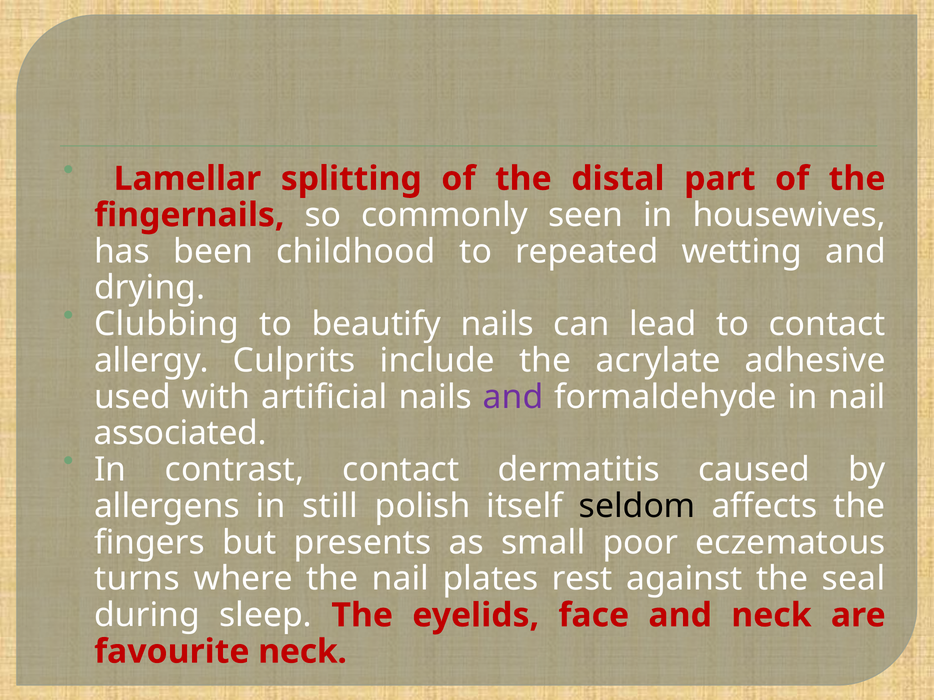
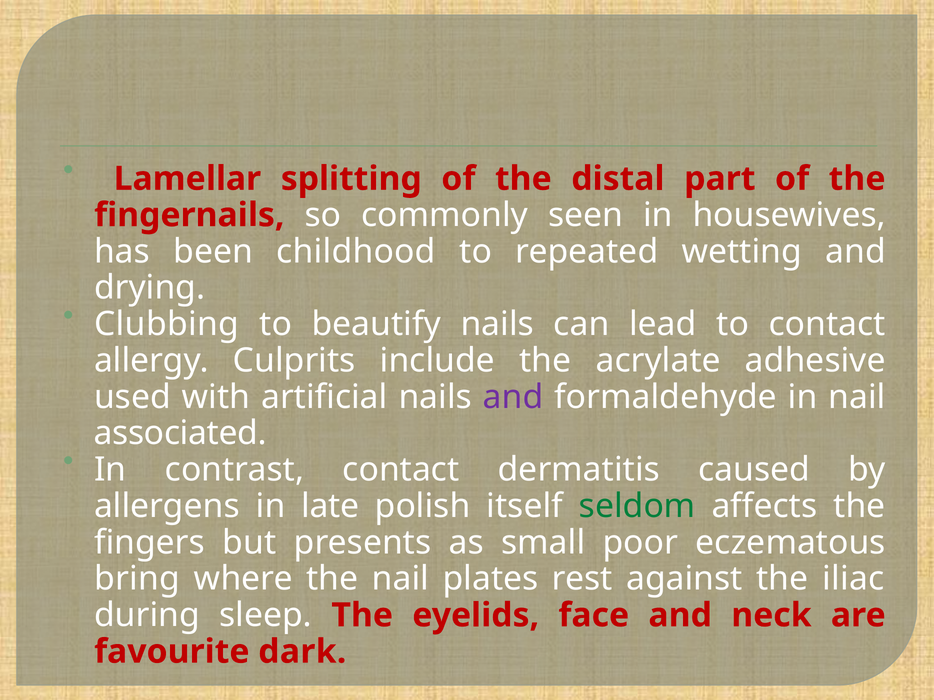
still: still -> late
seldom colour: black -> green
turns: turns -> bring
seal: seal -> iliac
favourite neck: neck -> dark
